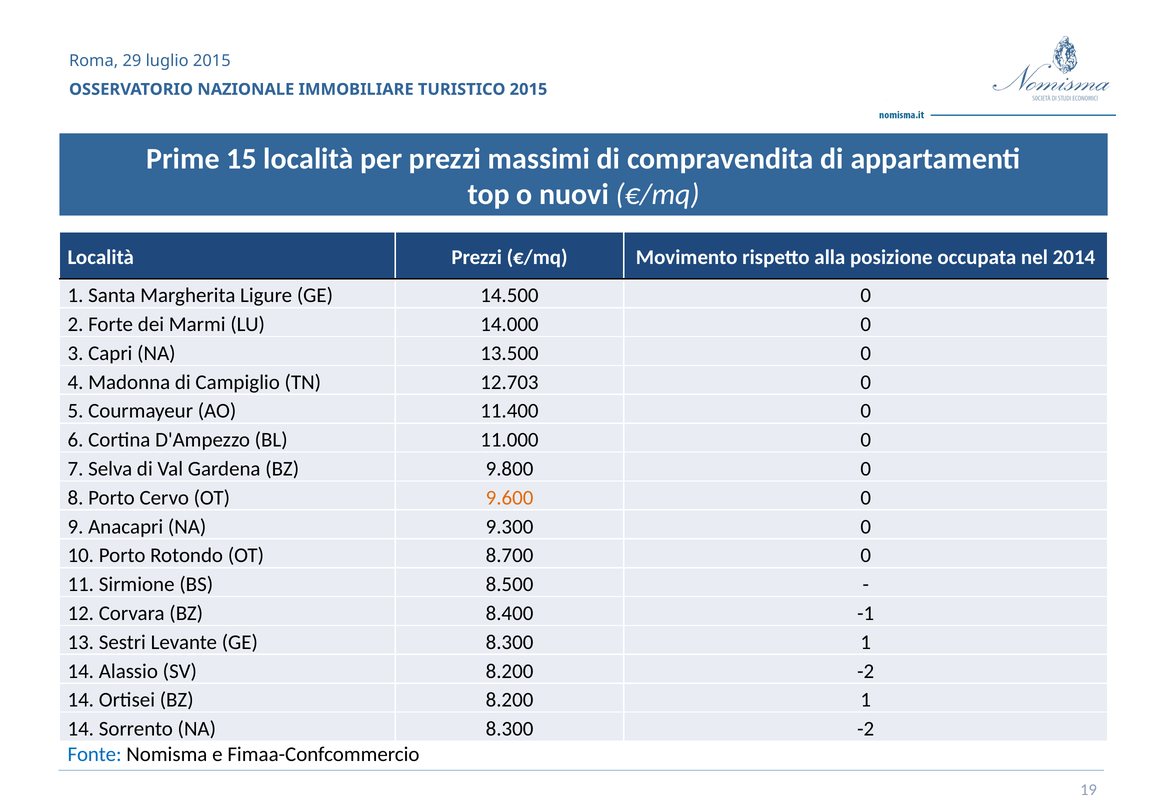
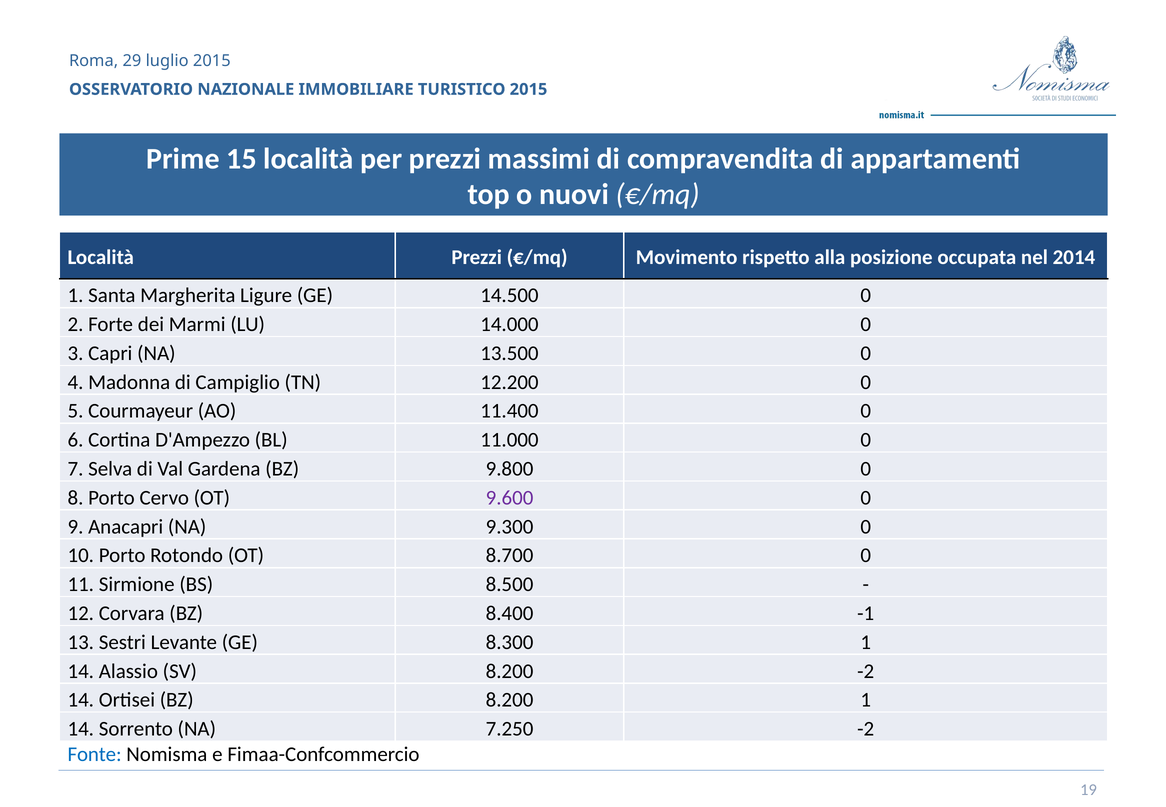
12.703: 12.703 -> 12.200
9.600 colour: orange -> purple
NA 8.300: 8.300 -> 7.250
